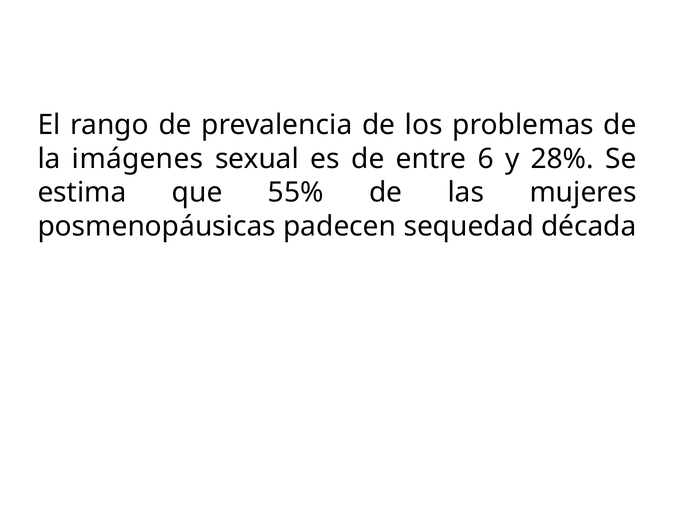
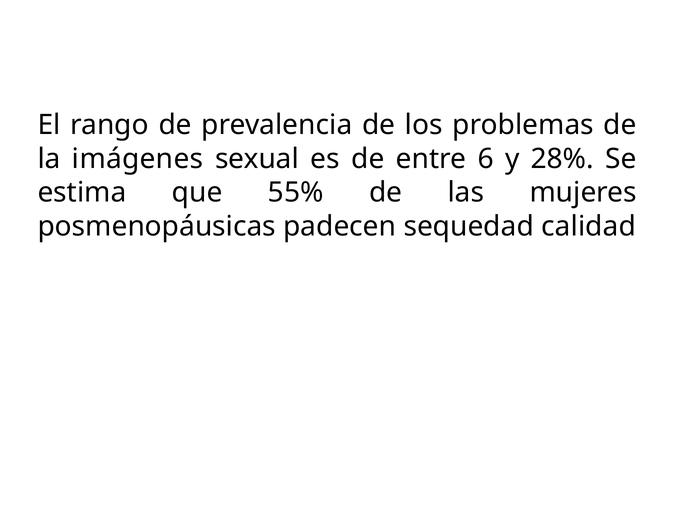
década: década -> calidad
